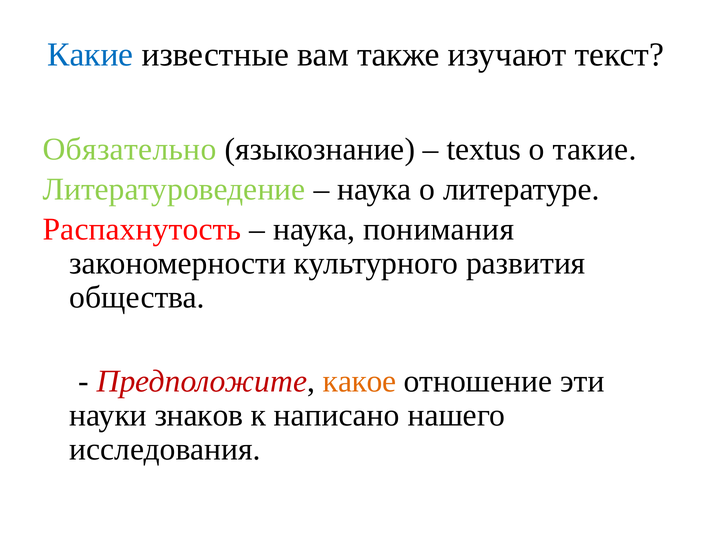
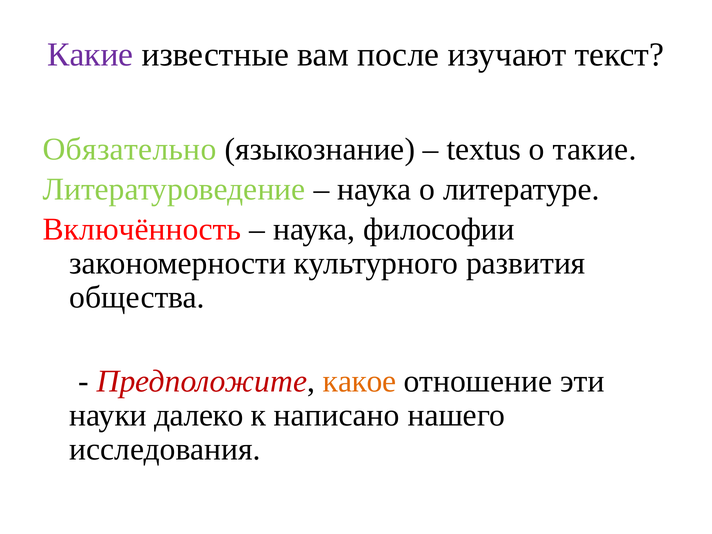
Какие colour: blue -> purple
также: также -> после
Распахнутость: Распахнутость -> Включённость
понимания: понимания -> философии
знаков: знаков -> далеко
